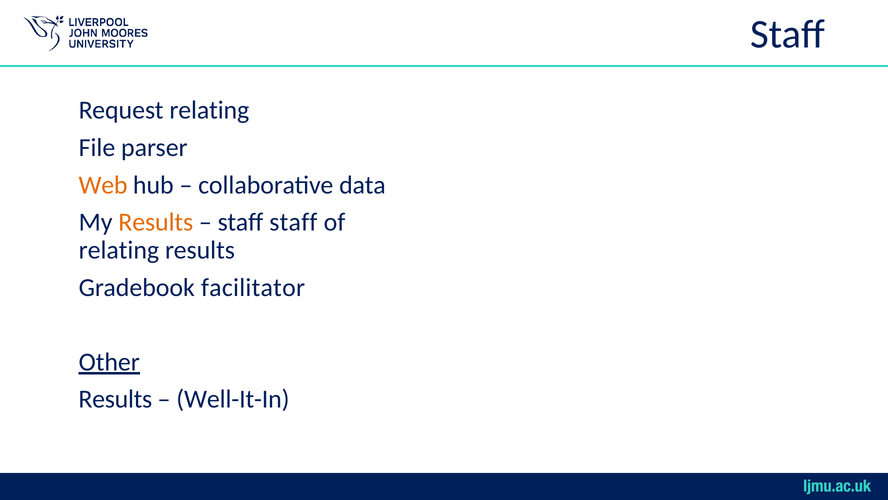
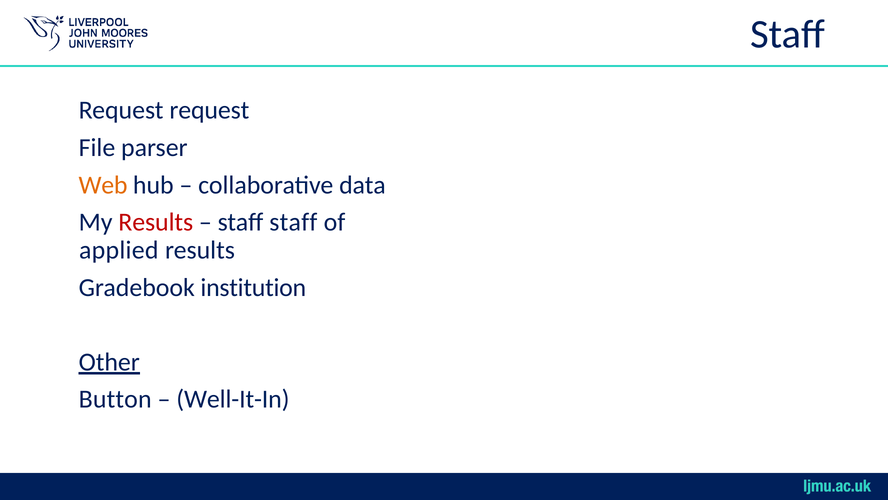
Request relating: relating -> request
Results at (156, 222) colour: orange -> red
relating at (119, 250): relating -> applied
facilitator: facilitator -> institution
Results at (115, 399): Results -> Button
